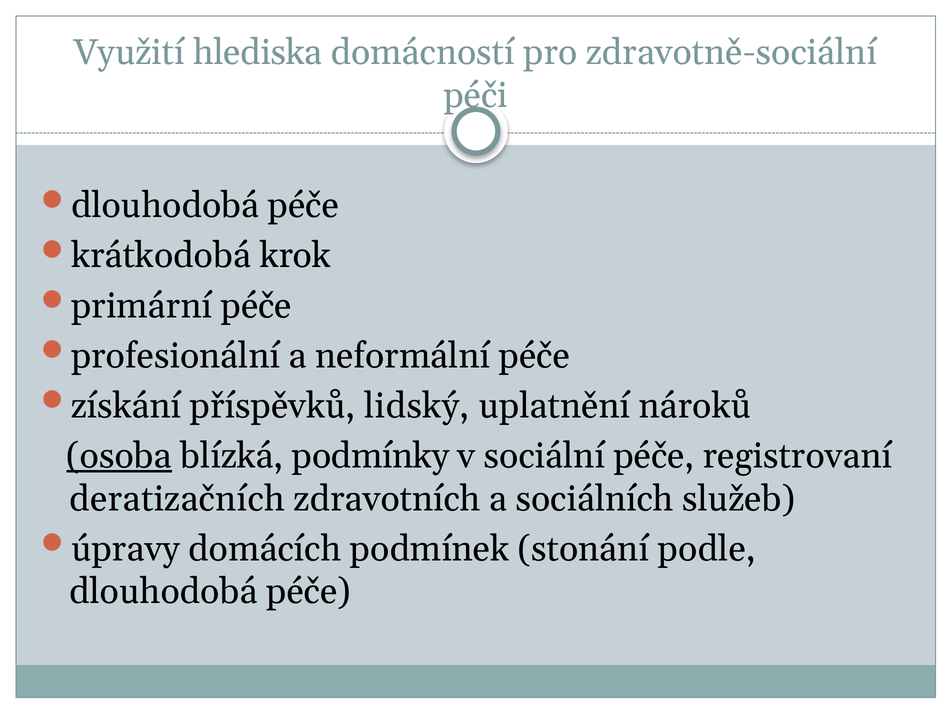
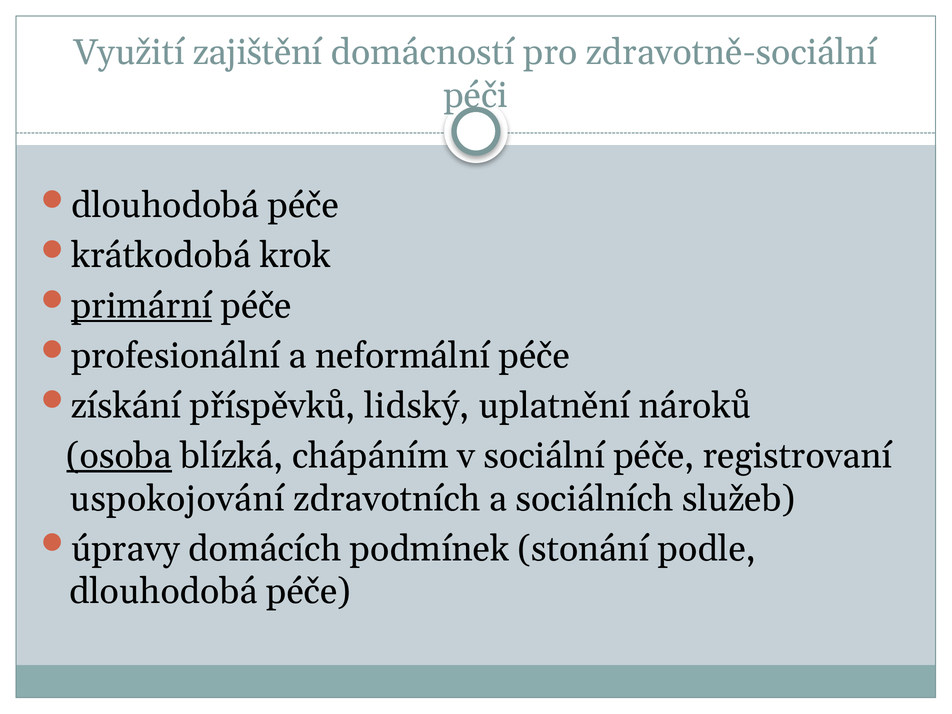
hlediska: hlediska -> zajištění
primární underline: none -> present
podmínky: podmínky -> chápáním
deratizačních: deratizačních -> uspokojování
